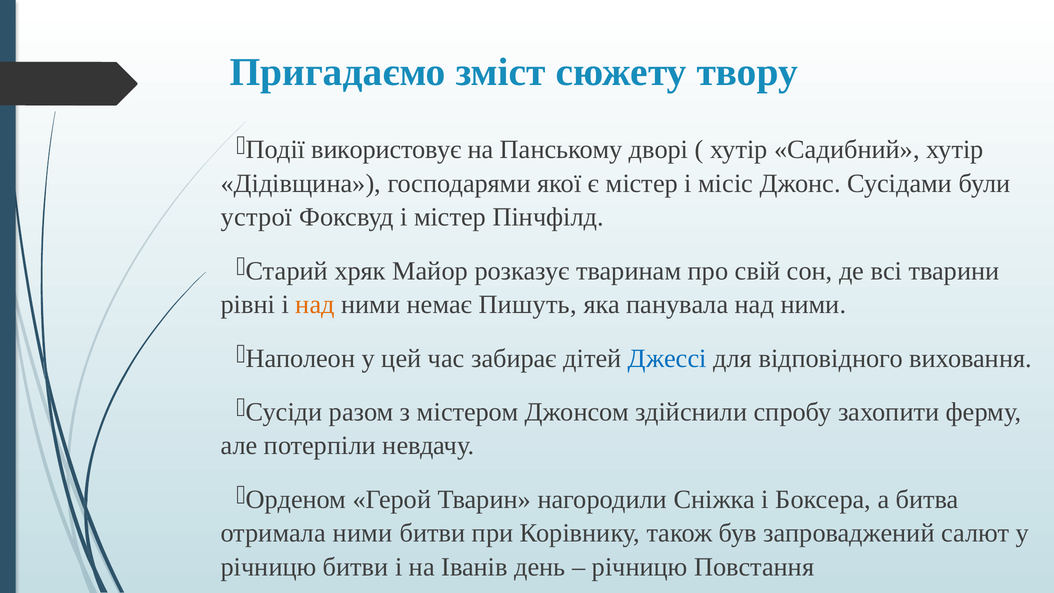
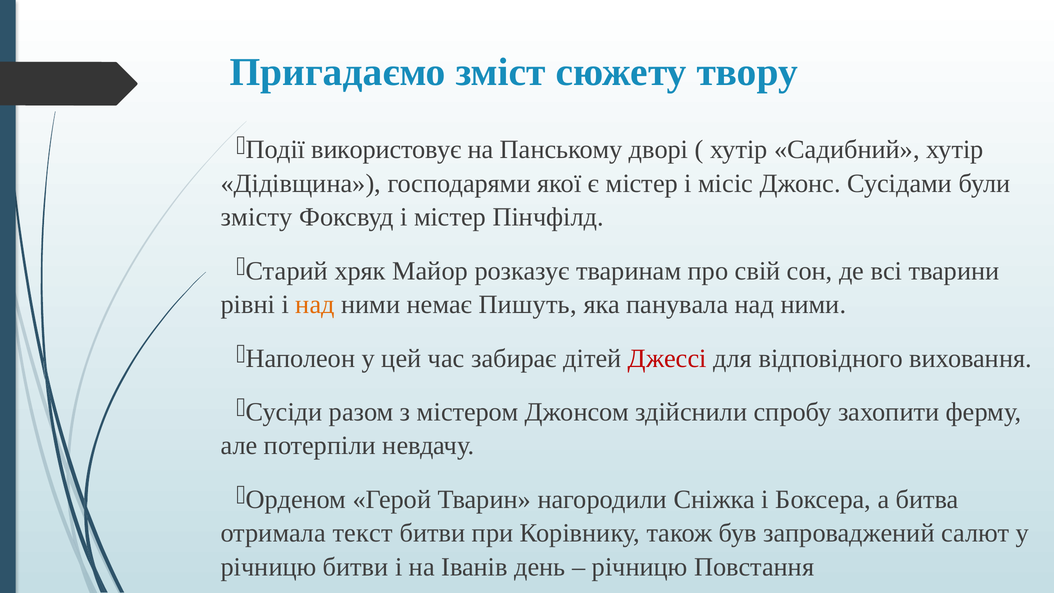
устрої: устрої -> змісту
Джессі colour: blue -> red
отримала ними: ними -> текст
